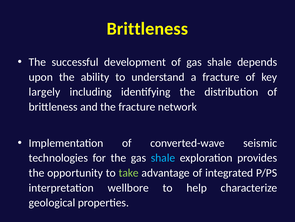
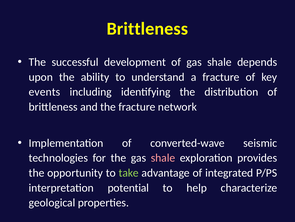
largely: largely -> events
shale at (163, 157) colour: light blue -> pink
wellbore: wellbore -> potential
